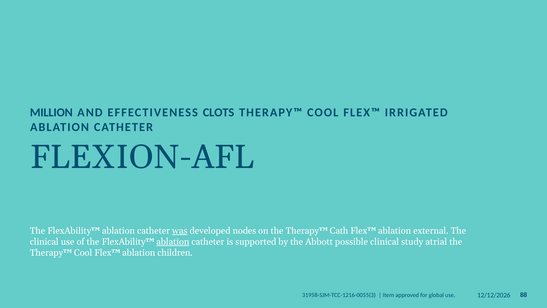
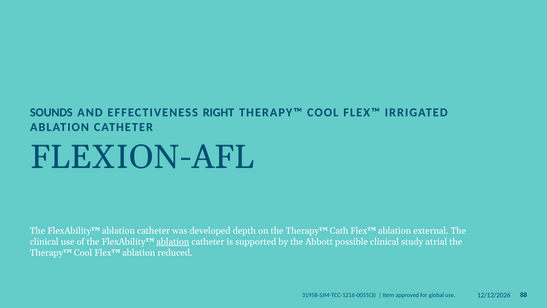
MILLION: MILLION -> SOUNDS
CLOTS: CLOTS -> RIGHT
was underline: present -> none
nodes: nodes -> depth
children: children -> reduced
